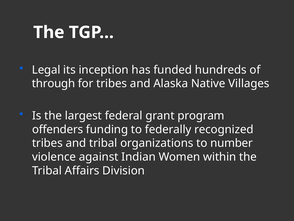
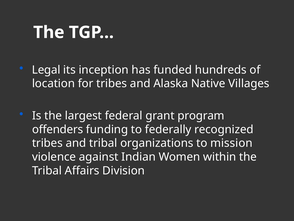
through: through -> location
number: number -> mission
